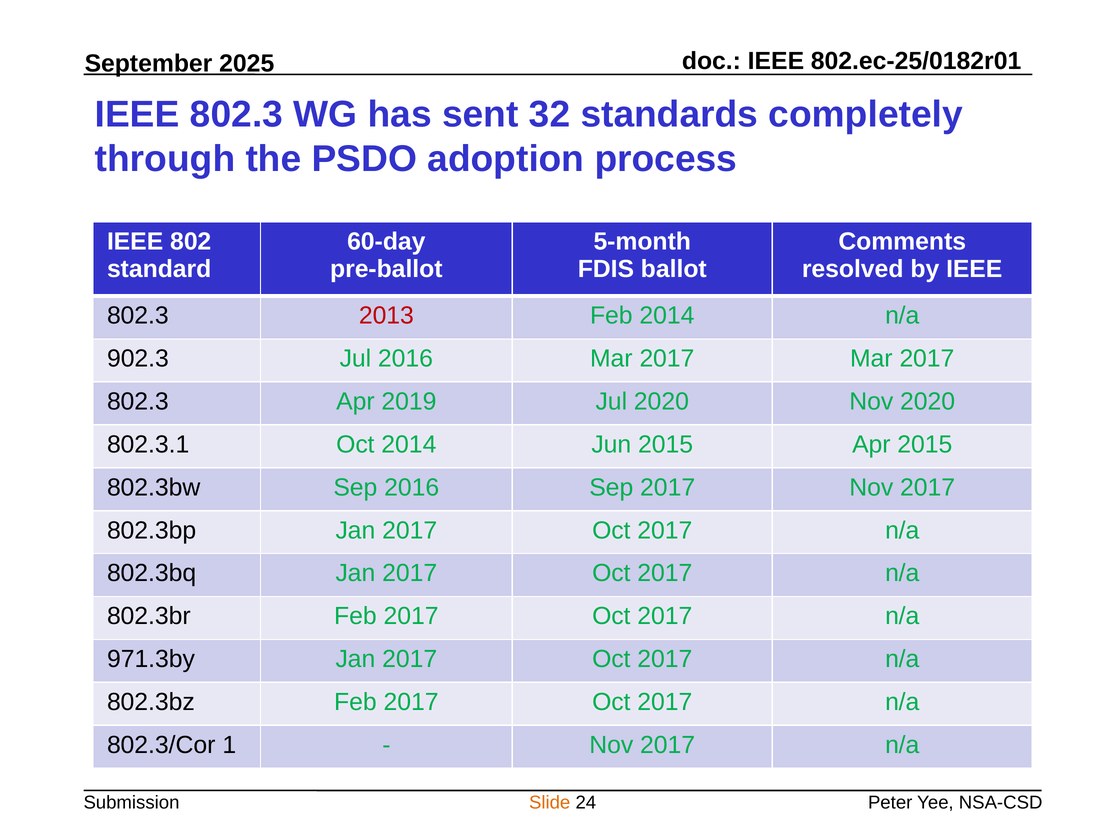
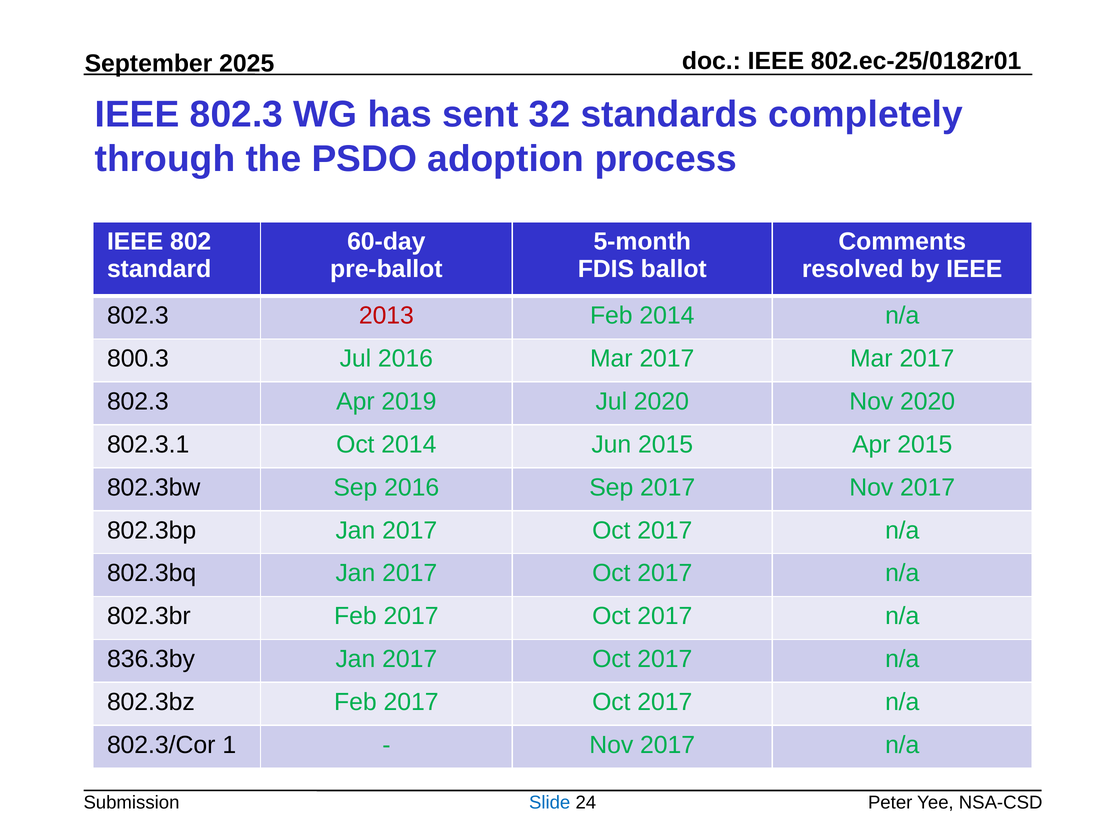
902.3: 902.3 -> 800.3
971.3by: 971.3by -> 836.3by
Slide colour: orange -> blue
